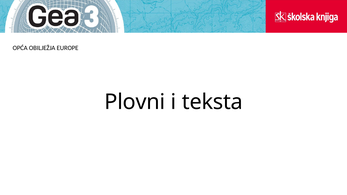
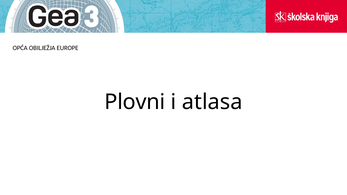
teksta: teksta -> atlasa
